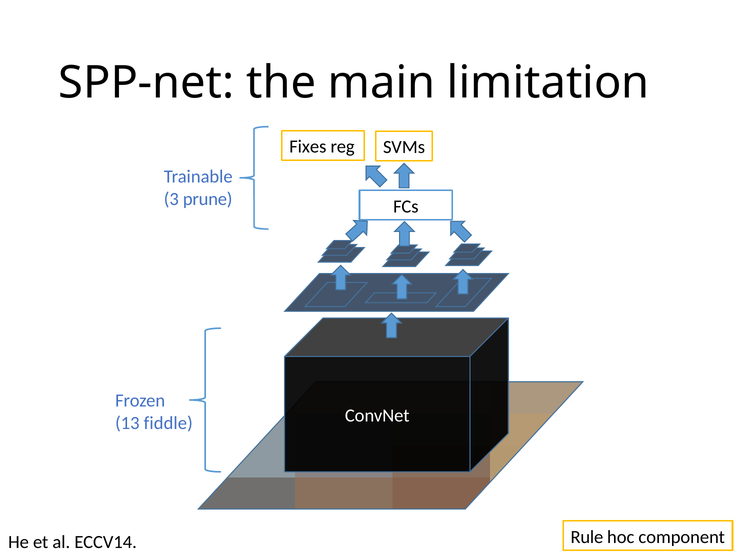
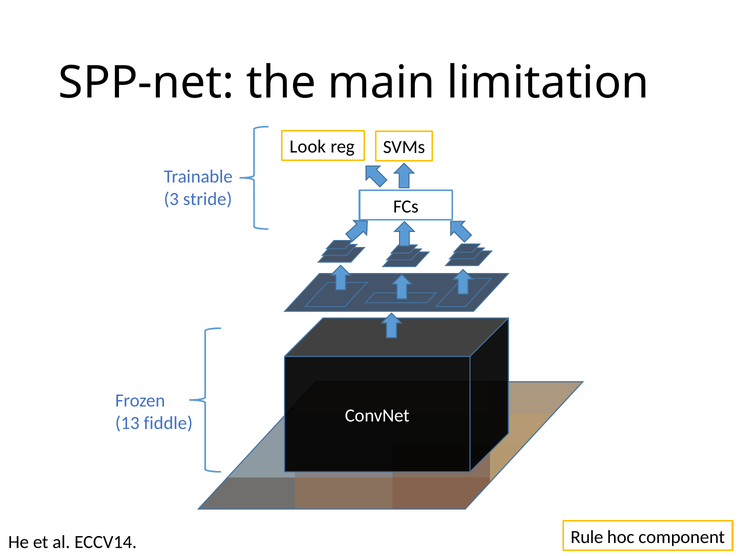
Fixes: Fixes -> Look
prune: prune -> stride
